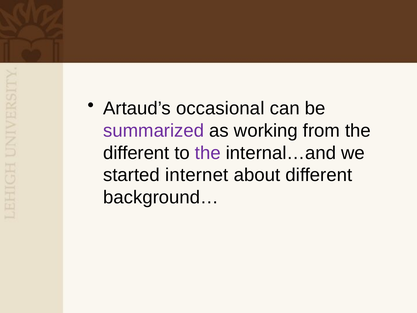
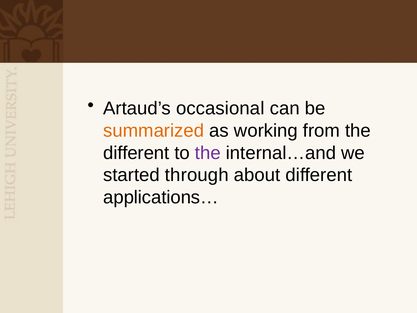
summarized colour: purple -> orange
internet: internet -> through
background…: background… -> applications…
